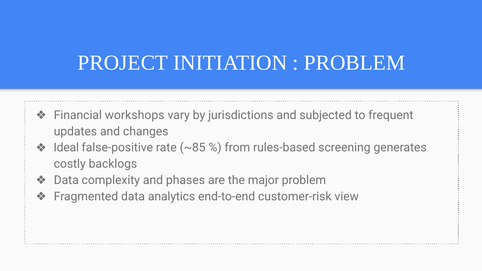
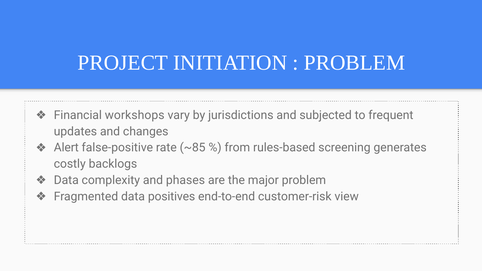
Ideal: Ideal -> Alert
analytics: analytics -> positives
